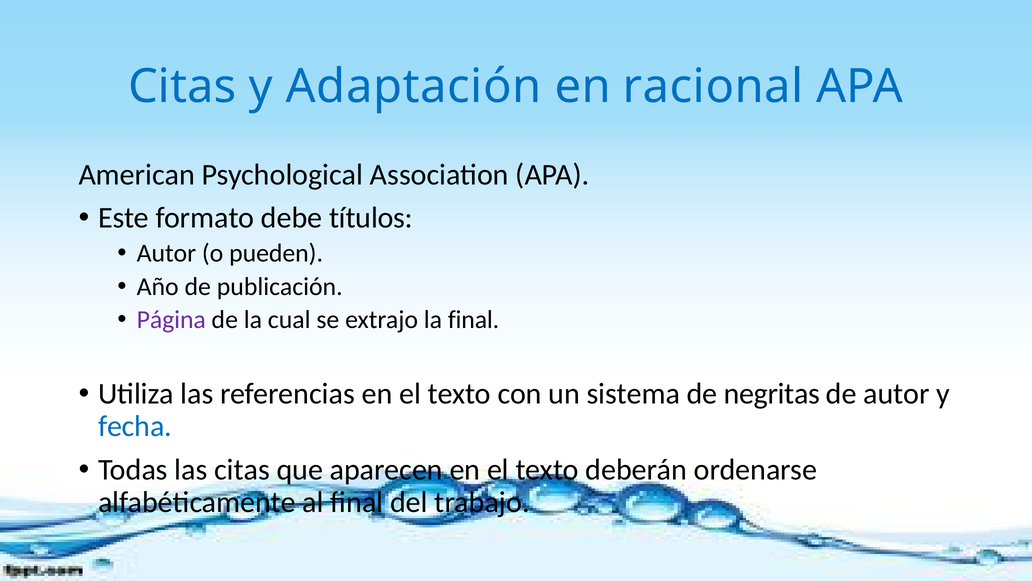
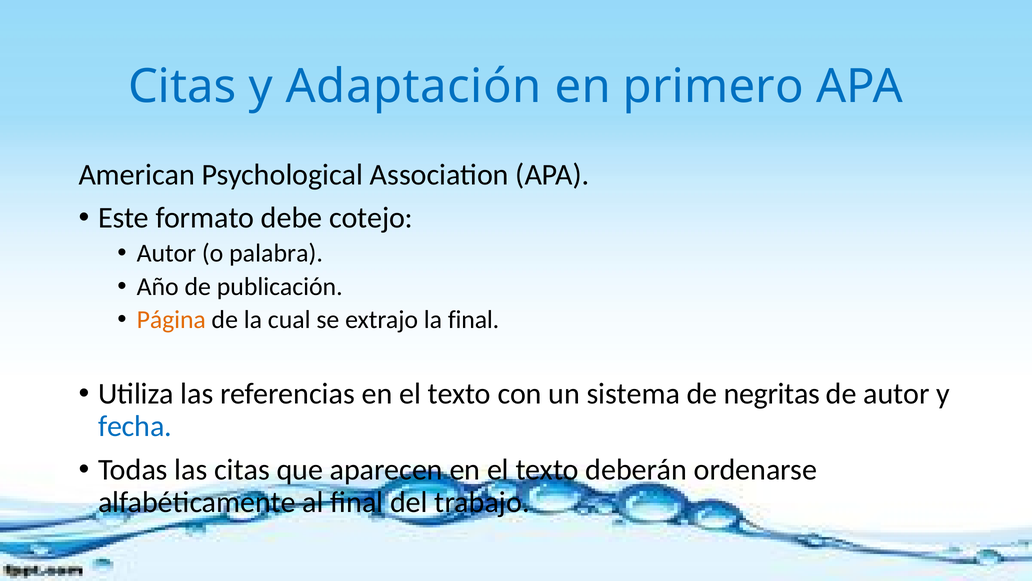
racional: racional -> primero
títulos: títulos -> cotejo
pueden: pueden -> palabra
Página colour: purple -> orange
